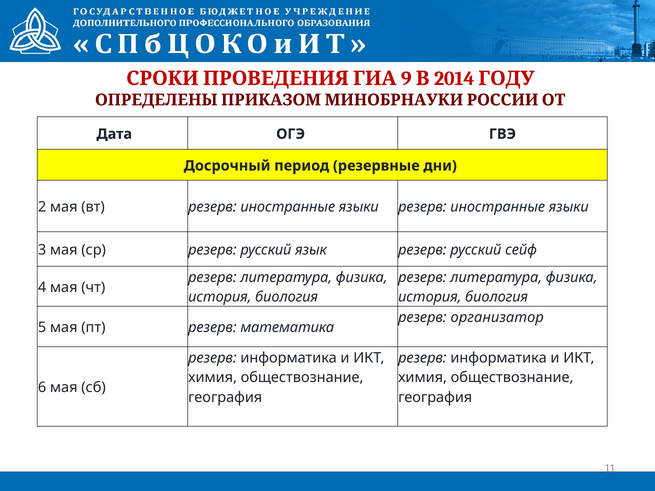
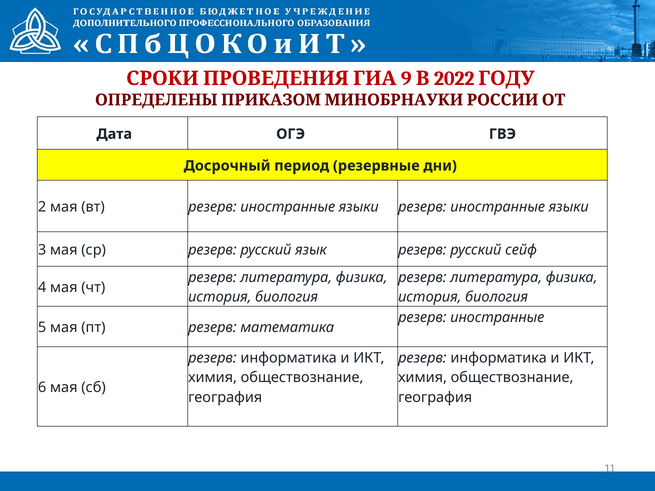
2014: 2014 -> 2022
организатор at (497, 318): организатор -> иностранные
